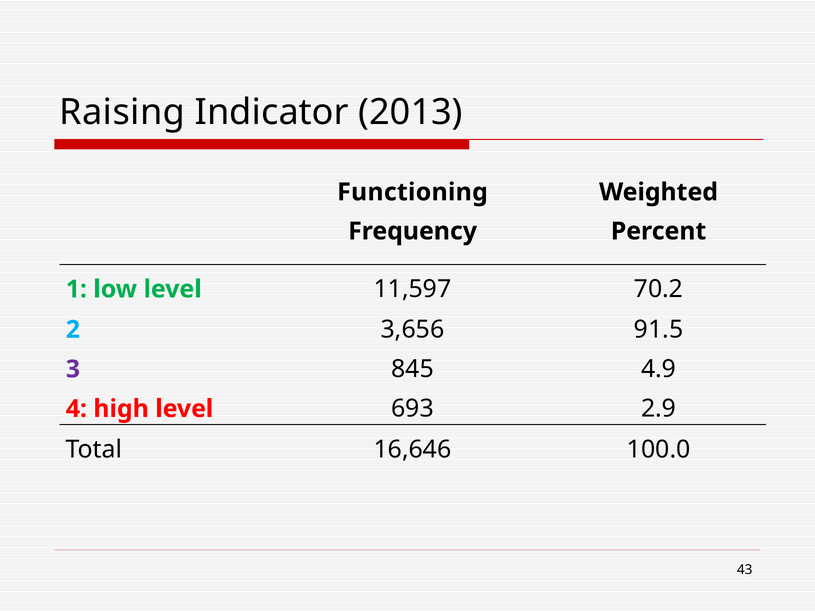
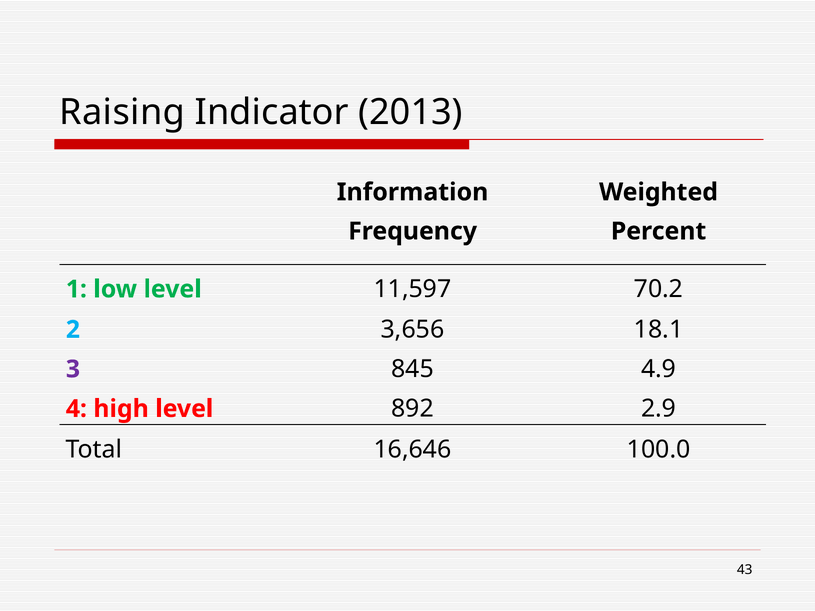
Functioning: Functioning -> Information
91.5: 91.5 -> 18.1
693: 693 -> 892
